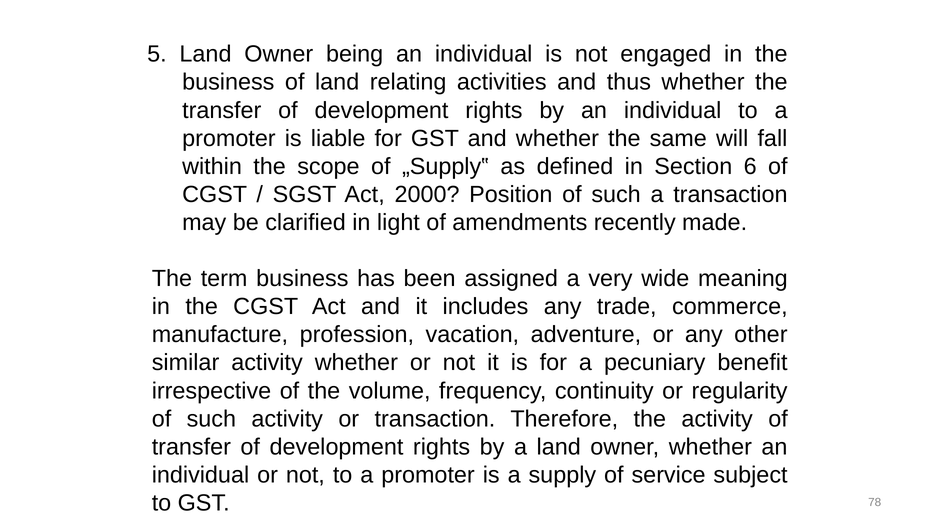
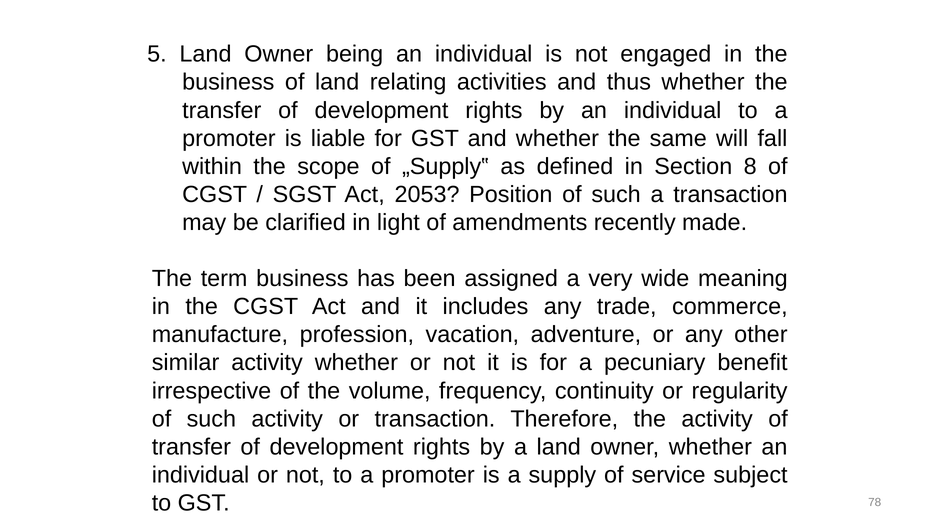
6: 6 -> 8
2000: 2000 -> 2053
